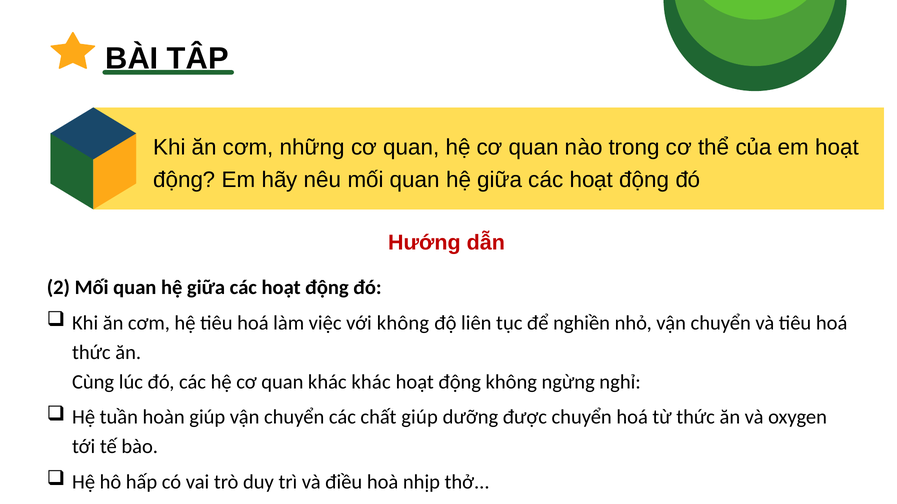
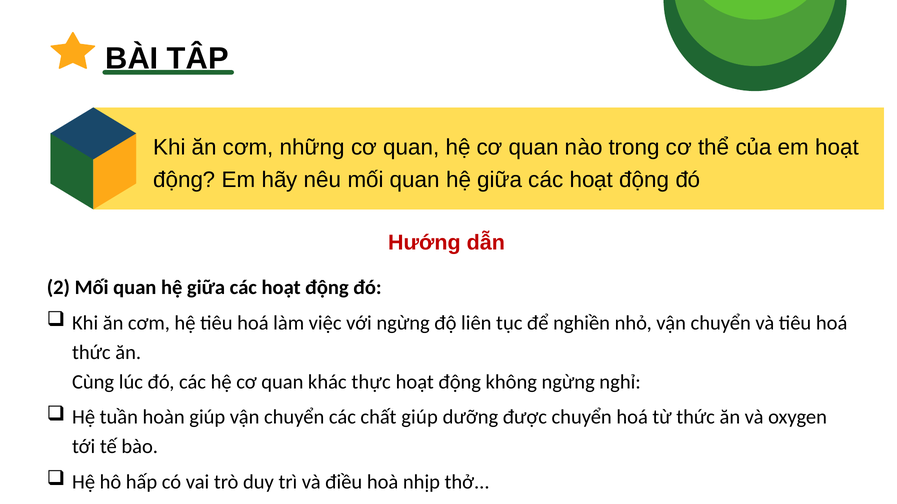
với không: không -> ngừng
khác khác: khác -> thực
